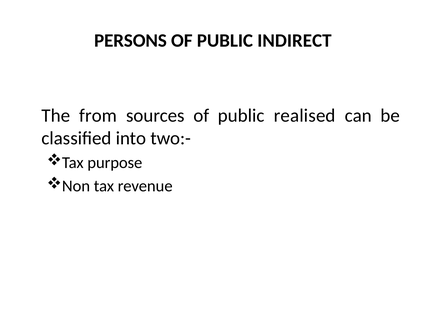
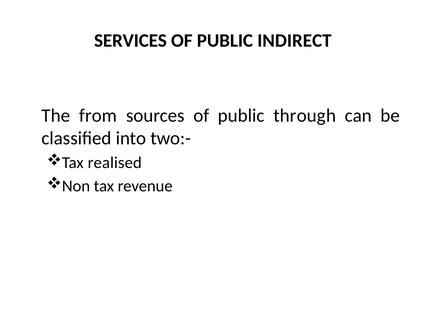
PERSONS: PERSONS -> SERVICES
realised: realised -> through
purpose: purpose -> realised
